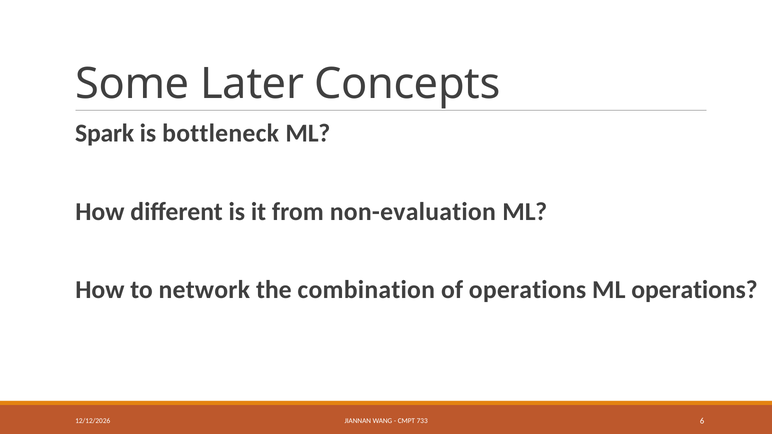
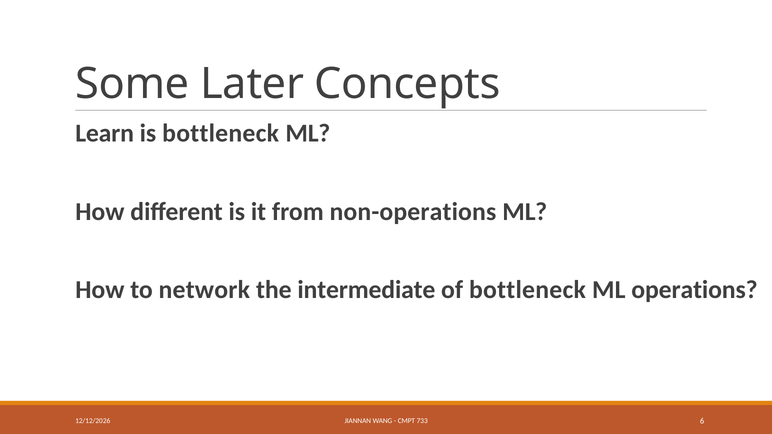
Spark: Spark -> Learn
non-evaluation: non-evaluation -> non-operations
combination: combination -> intermediate
of operations: operations -> bottleneck
